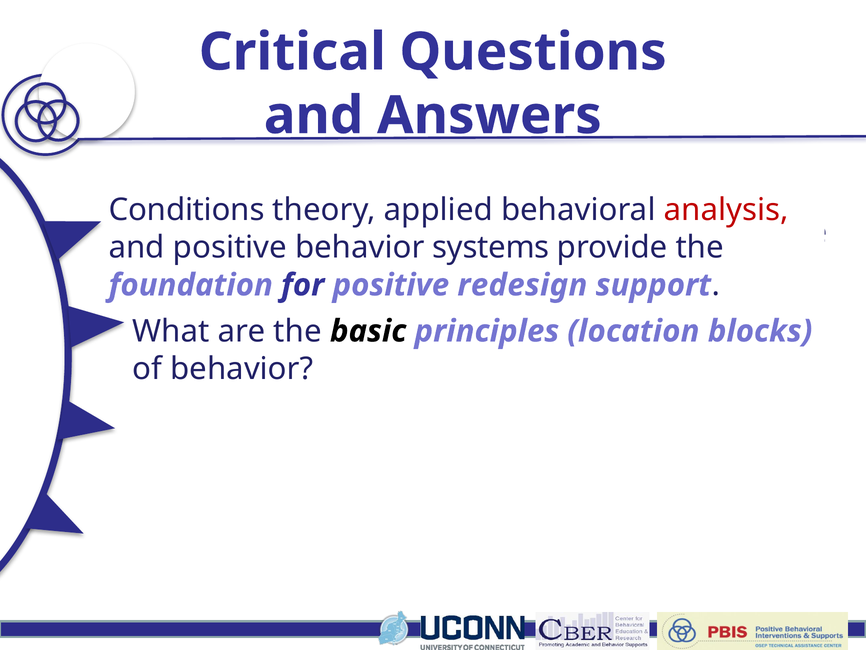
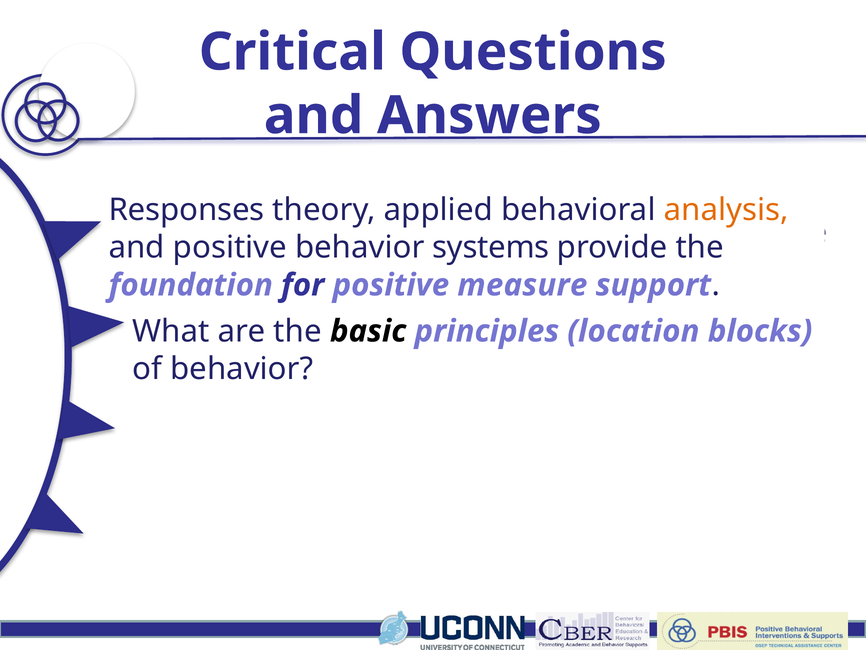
Conditions: Conditions -> Responses
analysis colour: red -> orange
redesign: redesign -> measure
